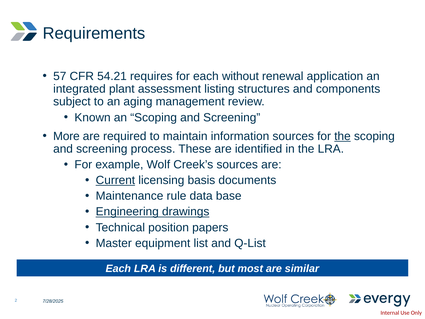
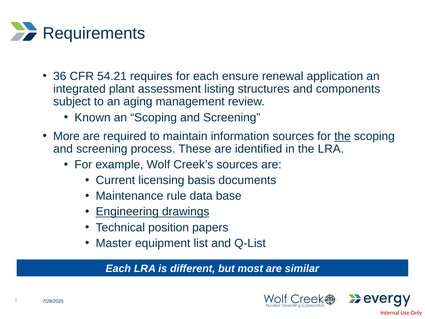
57: 57 -> 36
without: without -> ensure
Current underline: present -> none
